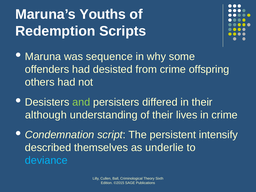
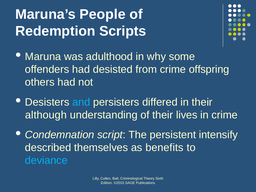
Youths: Youths -> People
sequence: sequence -> adulthood
and colour: light green -> light blue
underlie: underlie -> benefits
